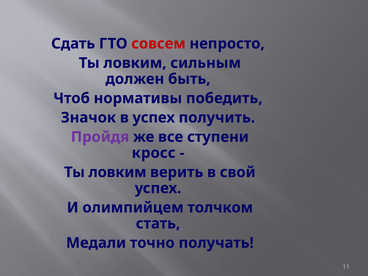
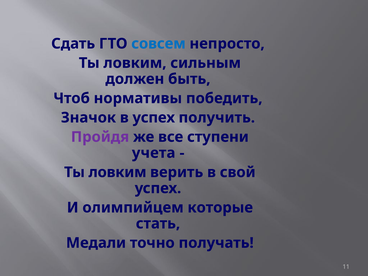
совсем colour: red -> blue
кросс: кросс -> учета
толчком: толчком -> которые
